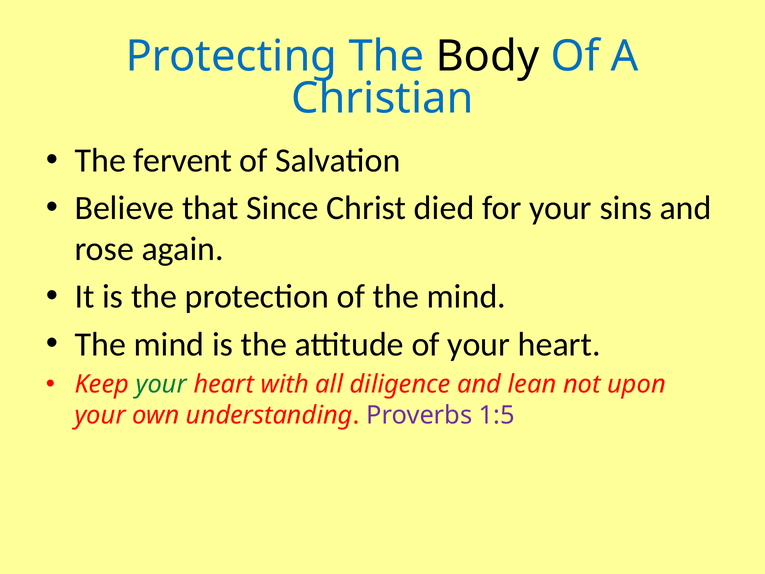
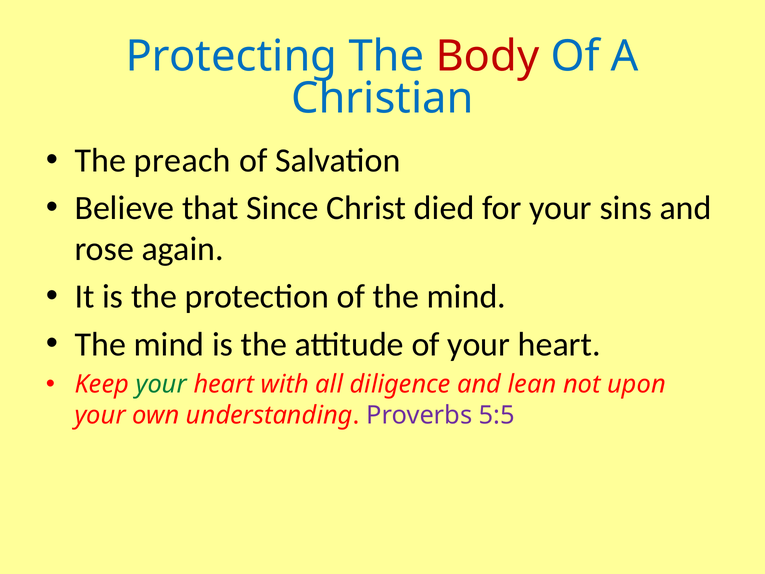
Body colour: black -> red
fervent: fervent -> preach
1:5: 1:5 -> 5:5
